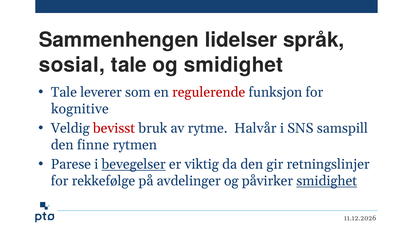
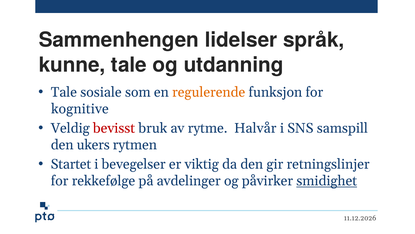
sosial: sosial -> kunne
og smidighet: smidighet -> utdanning
leverer: leverer -> sosiale
regulerende colour: red -> orange
finne: finne -> ukers
Parese: Parese -> Startet
bevegelser underline: present -> none
